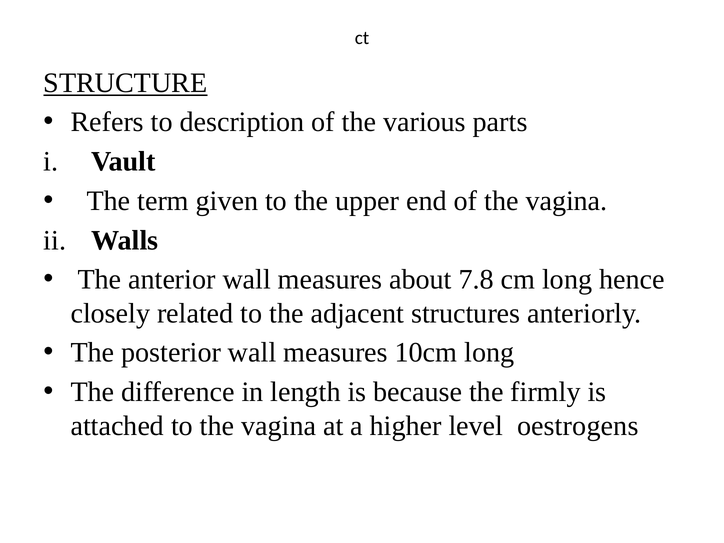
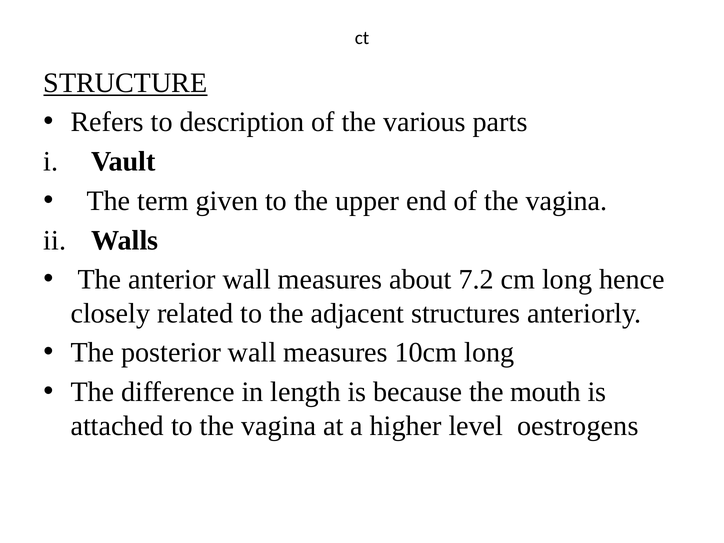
7.8: 7.8 -> 7.2
firmly: firmly -> mouth
